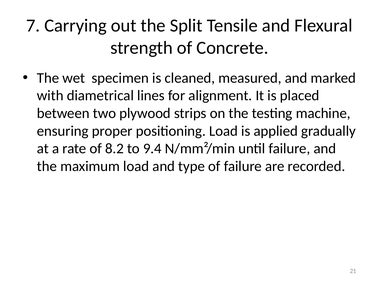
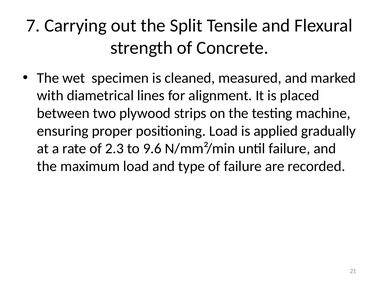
8.2: 8.2 -> 2.3
9.4: 9.4 -> 9.6
